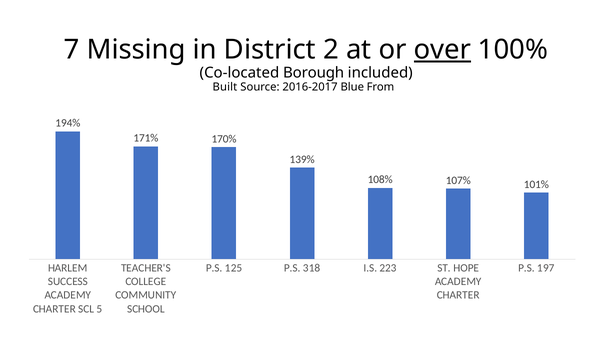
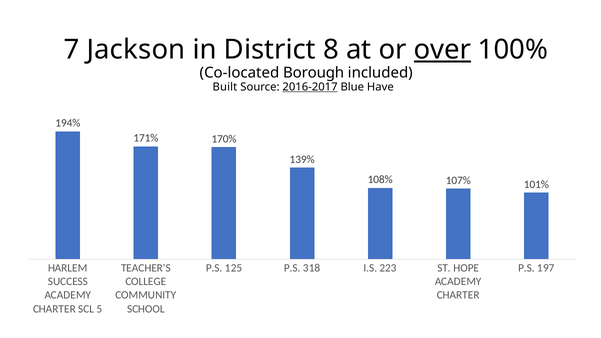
Missing: Missing -> Jackson
2: 2 -> 8
2016-2017 underline: none -> present
From: From -> Have
